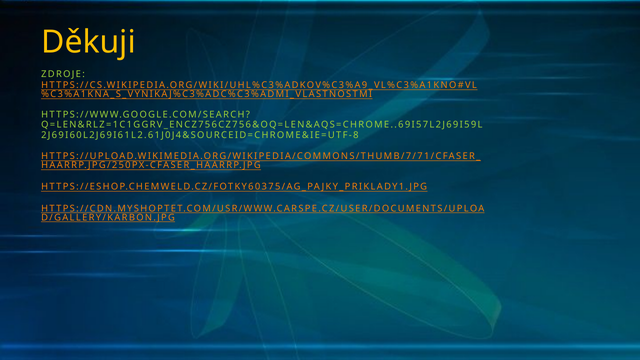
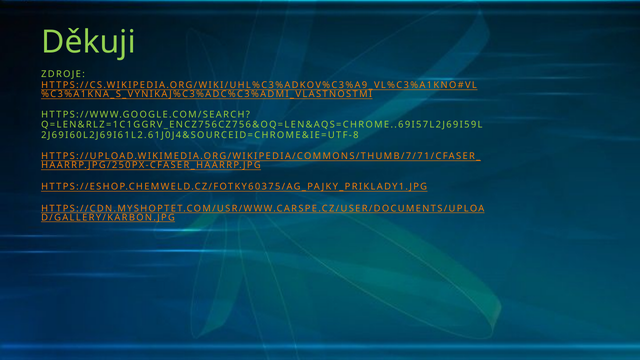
Děkuji colour: yellow -> light green
